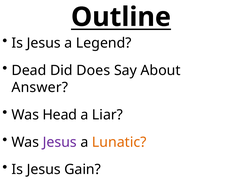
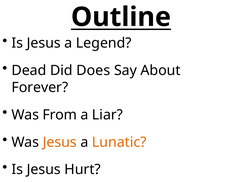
Answer: Answer -> Forever
Head: Head -> From
Jesus at (60, 142) colour: purple -> orange
Gain: Gain -> Hurt
